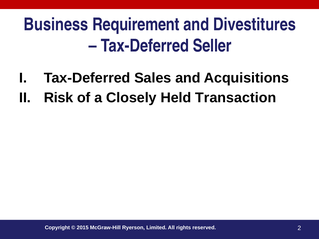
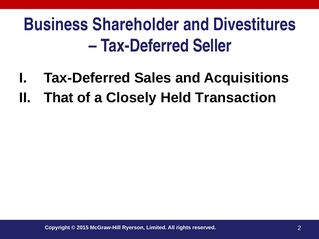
Requirement: Requirement -> Shareholder
Risk: Risk -> That
